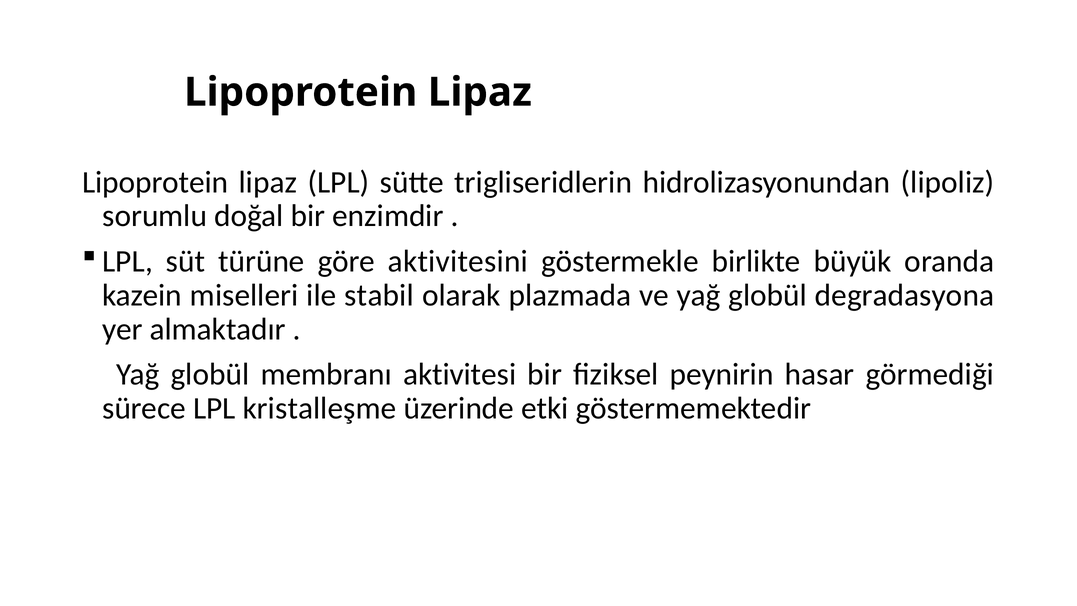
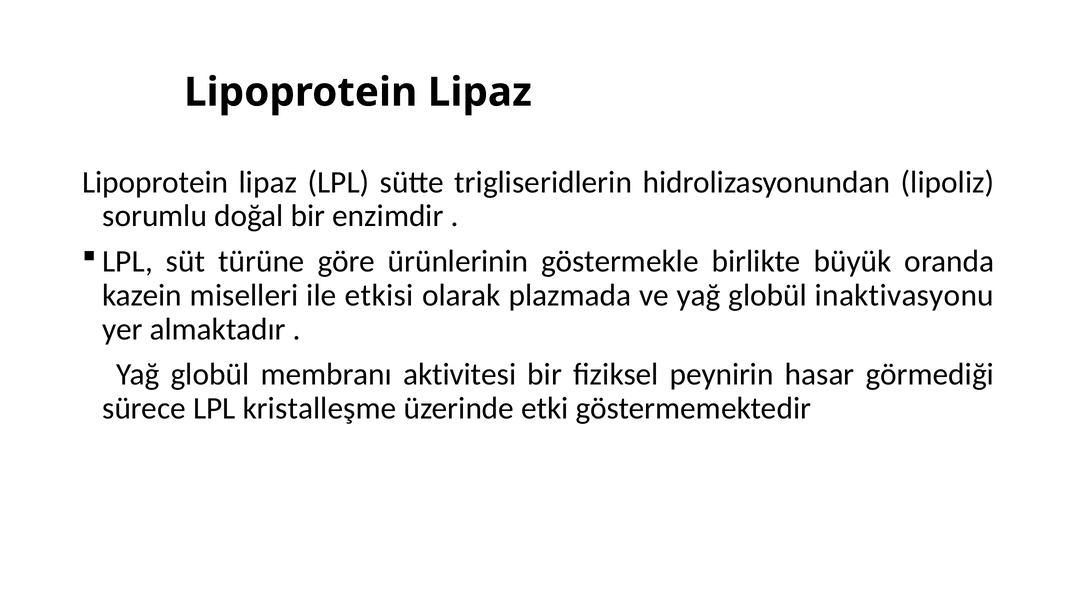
aktivitesini: aktivitesini -> ürünlerinin
stabil: stabil -> etkisi
degradasyona: degradasyona -> inaktivasyonu
